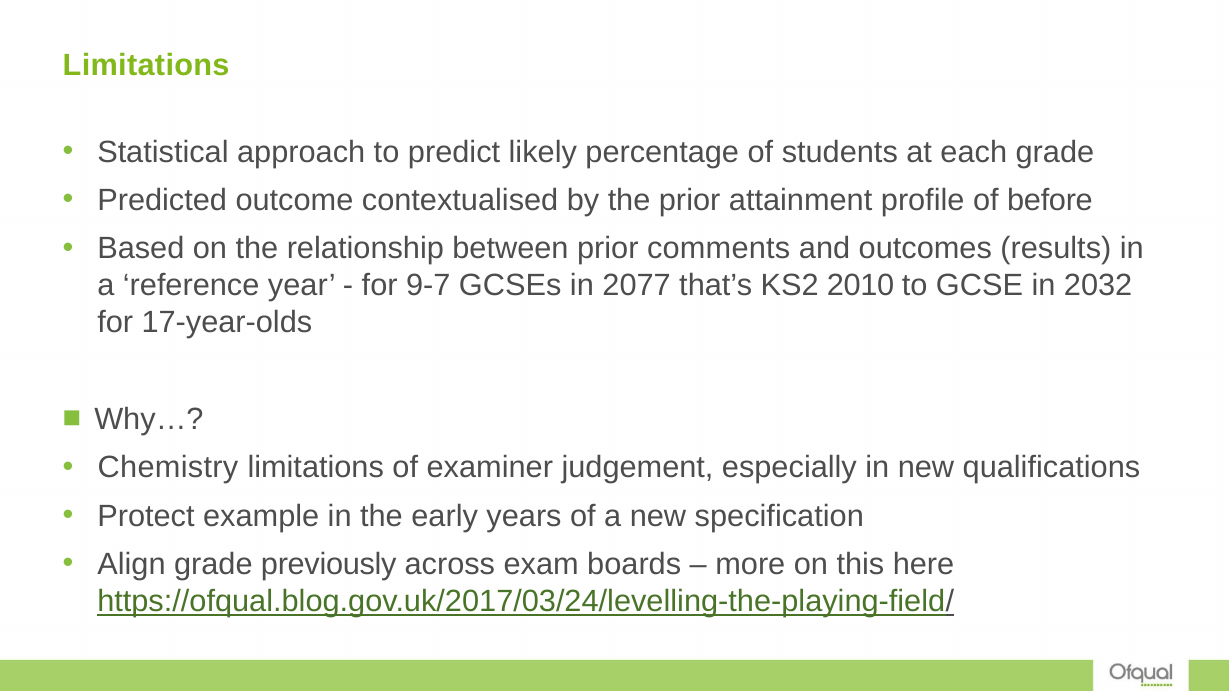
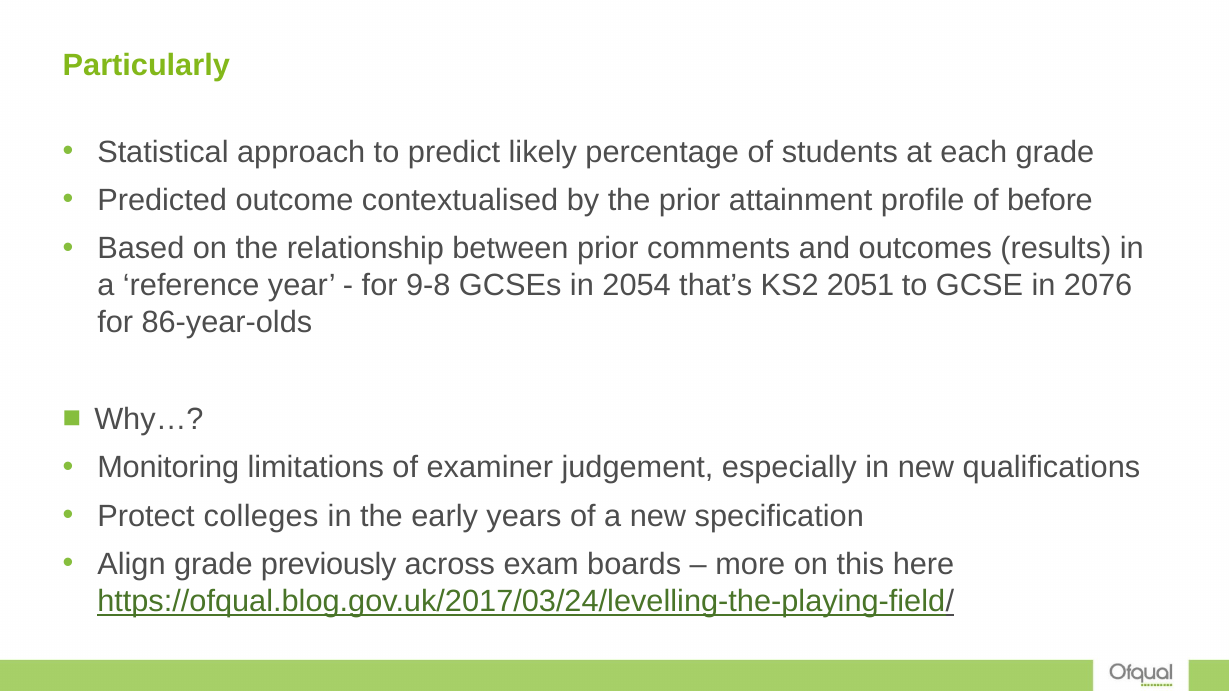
Limitations at (146, 65): Limitations -> Particularly
9-7: 9-7 -> 9-8
2077: 2077 -> 2054
2010: 2010 -> 2051
2032: 2032 -> 2076
17-year-olds: 17-year-olds -> 86-year-olds
Chemistry: Chemistry -> Monitoring
example: example -> colleges
